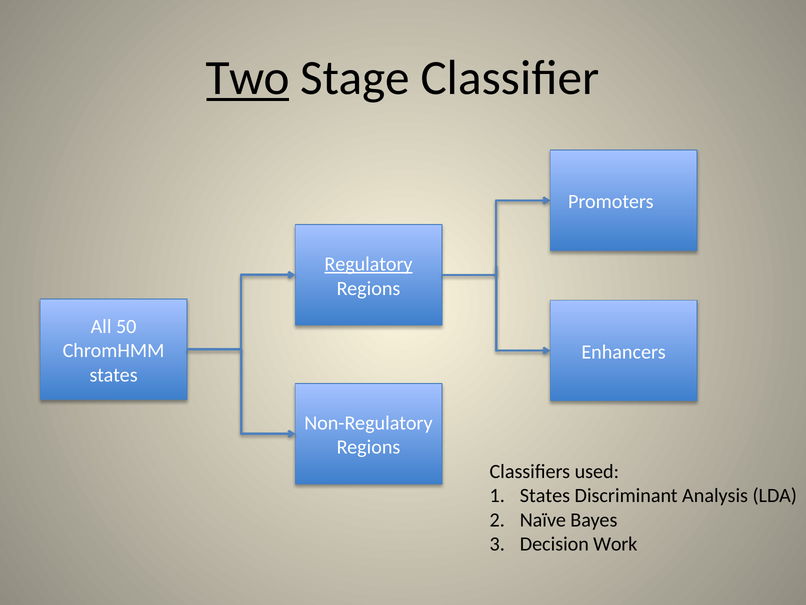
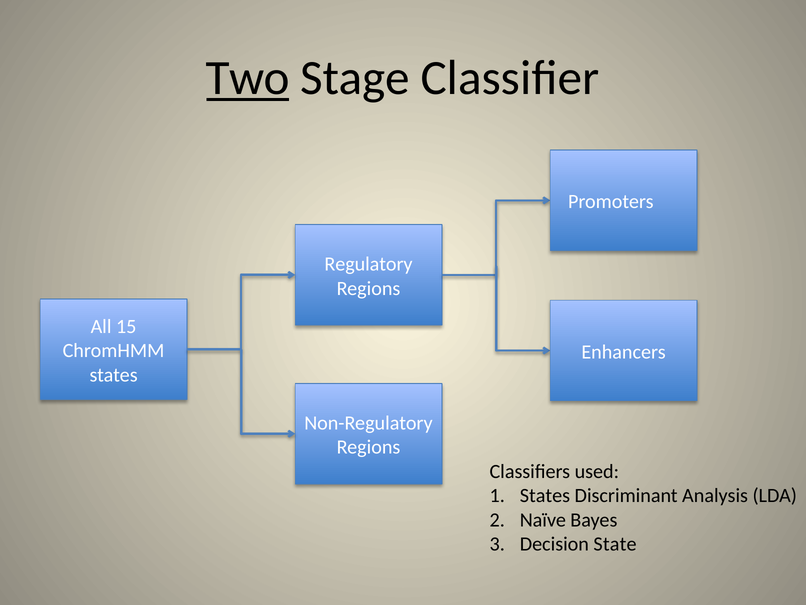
Regulatory underline: present -> none
50: 50 -> 15
Work: Work -> State
